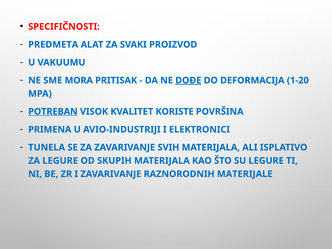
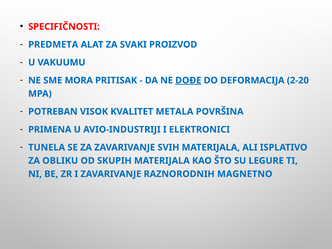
1-20: 1-20 -> 2-20
POTREBAN underline: present -> none
KORISTE: KORISTE -> METALA
ZA LEGURE: LEGURE -> OBLIKU
MATERIJALE: MATERIJALE -> MAGNETNO
